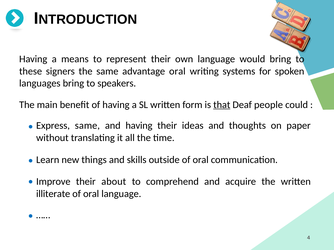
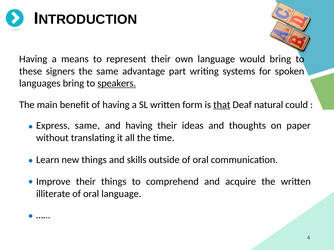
advantage oral: oral -> part
speakers underline: none -> present
people: people -> natural
their about: about -> things
